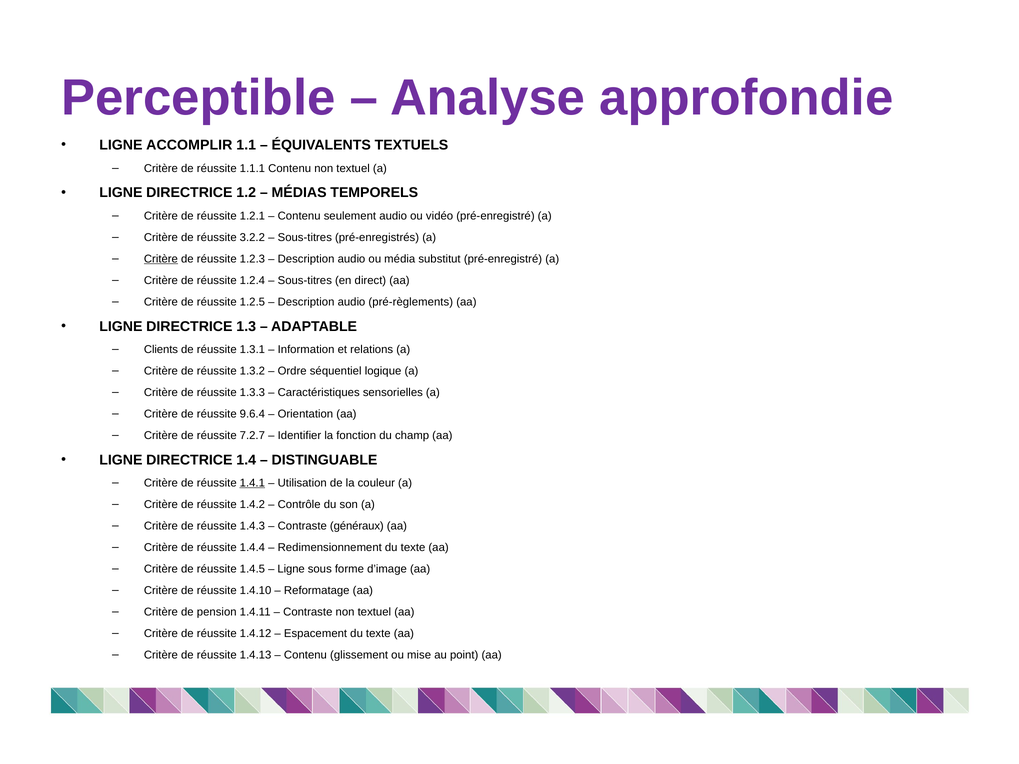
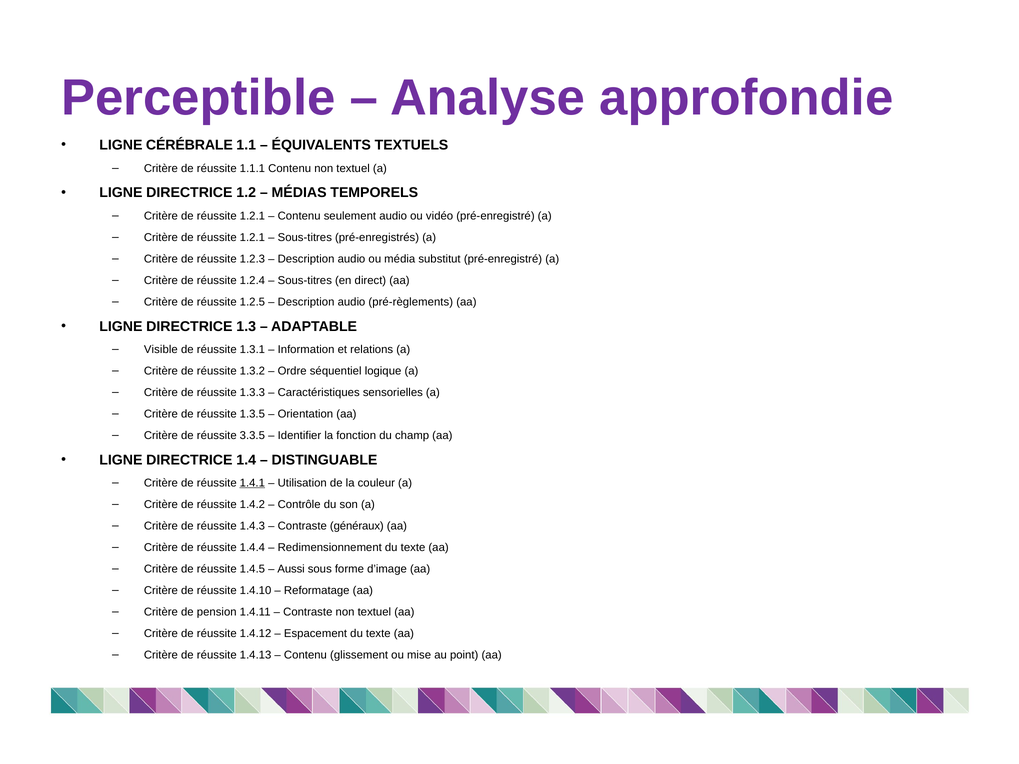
ACCOMPLIR: ACCOMPLIR -> CÉRÉBRALE
3.2.2 at (252, 237): 3.2.2 -> 1.2.1
Critère at (161, 259) underline: present -> none
Clients: Clients -> Visible
9.6.4: 9.6.4 -> 1.3.5
7.2.7: 7.2.7 -> 3.3.5
Ligne at (291, 569): Ligne -> Aussi
